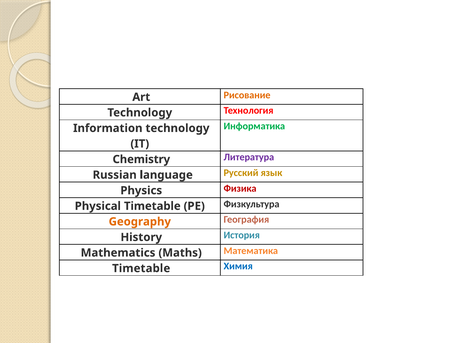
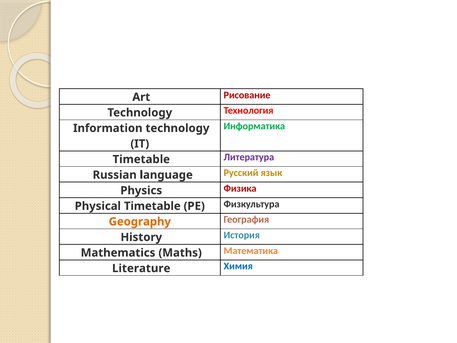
Рисование colour: orange -> red
Chemistry at (141, 159): Chemistry -> Timetable
Timetable at (141, 268): Timetable -> Literature
